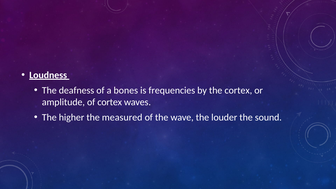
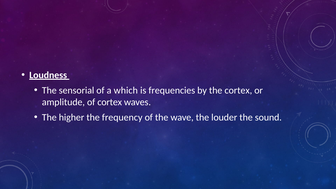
deafness: deafness -> sensorial
bones: bones -> which
measured: measured -> frequency
